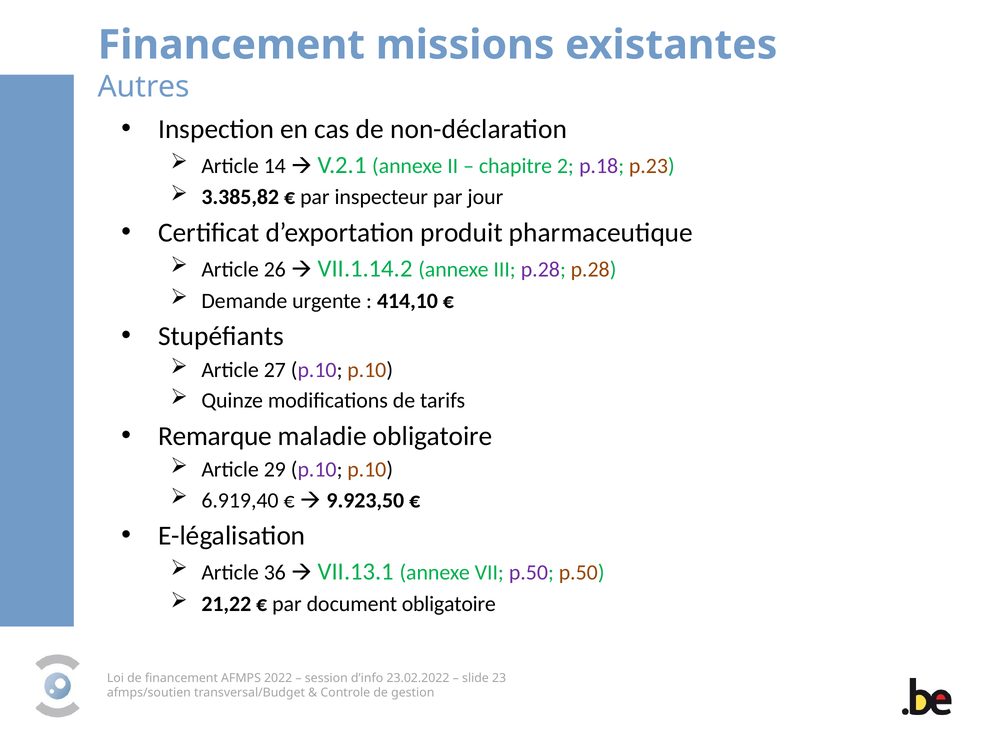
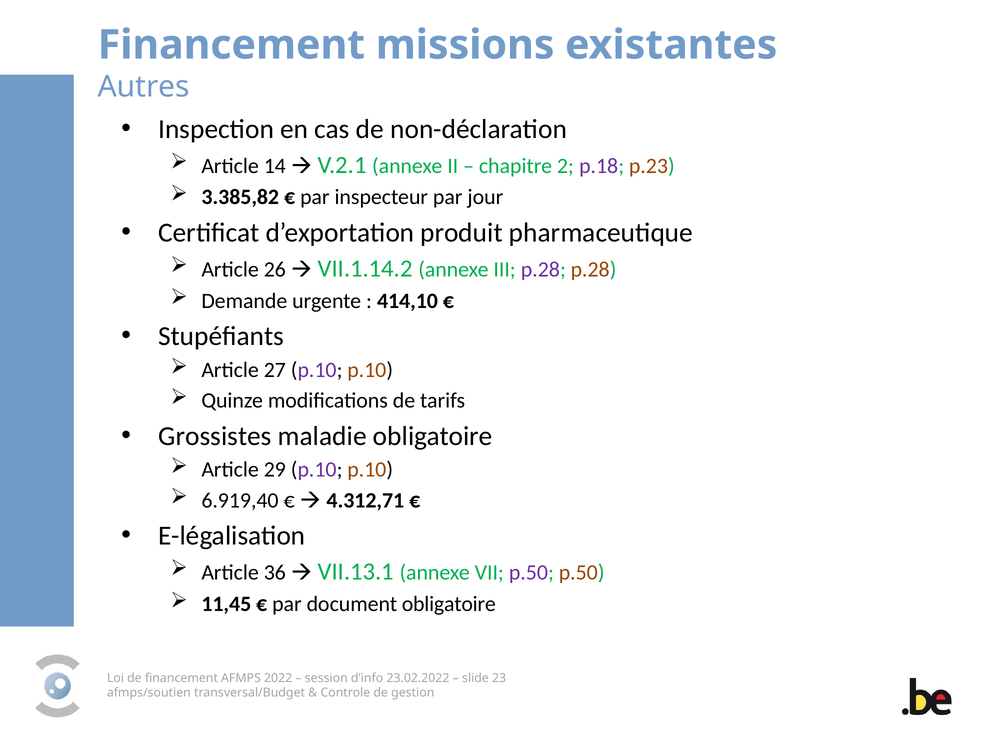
Remarque: Remarque -> Grossistes
9.923,50: 9.923,50 -> 4.312,71
21,22: 21,22 -> 11,45
